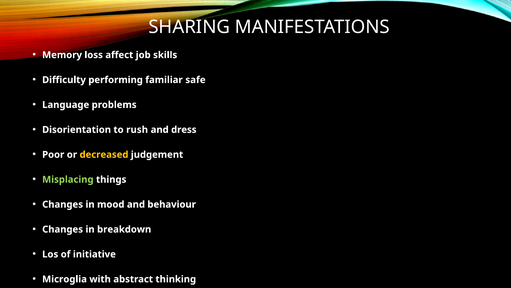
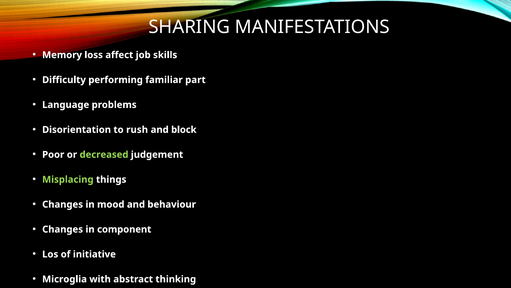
safe: safe -> part
dress: dress -> block
decreased colour: yellow -> light green
breakdown: breakdown -> component
